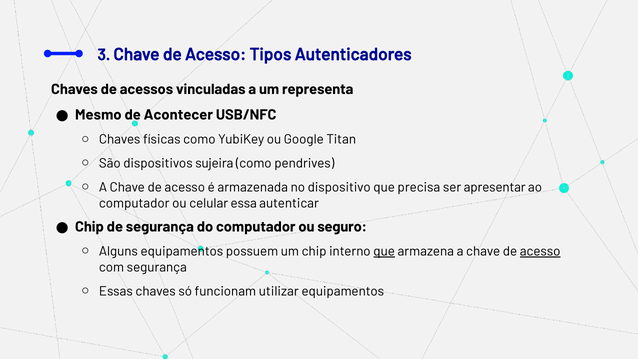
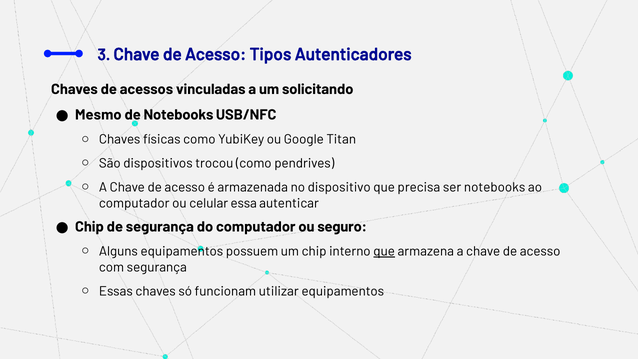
representa: representa -> solicitando
de Acontecer: Acontecer -> Notebooks
sujeira: sujeira -> trocou
ser apresentar: apresentar -> notebooks
acesso at (540, 251) underline: present -> none
